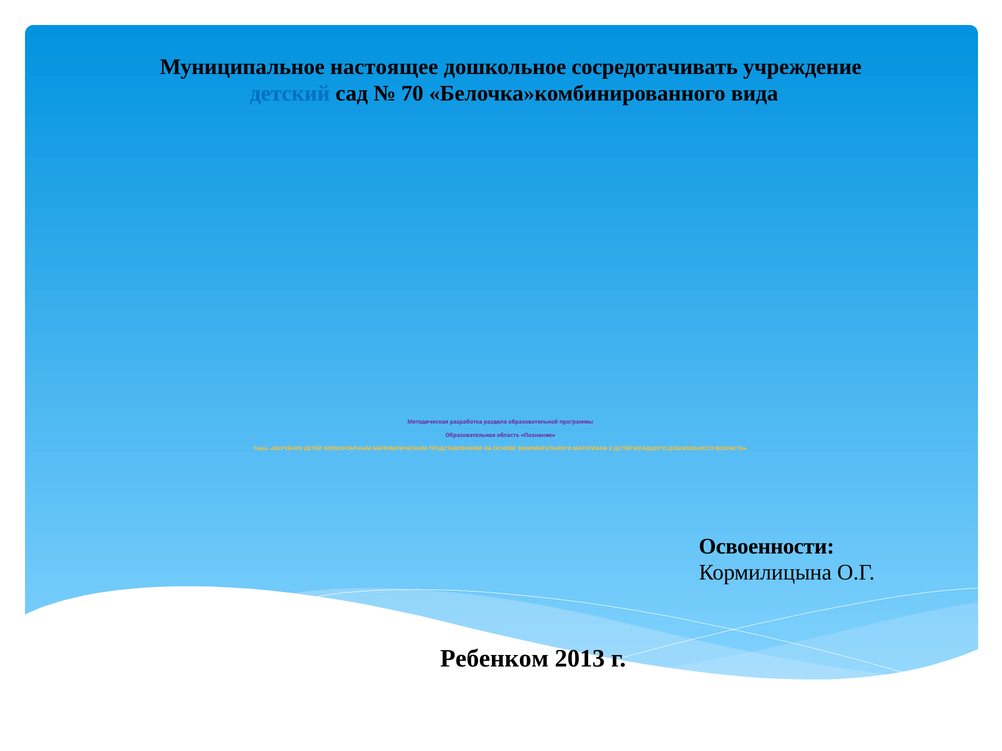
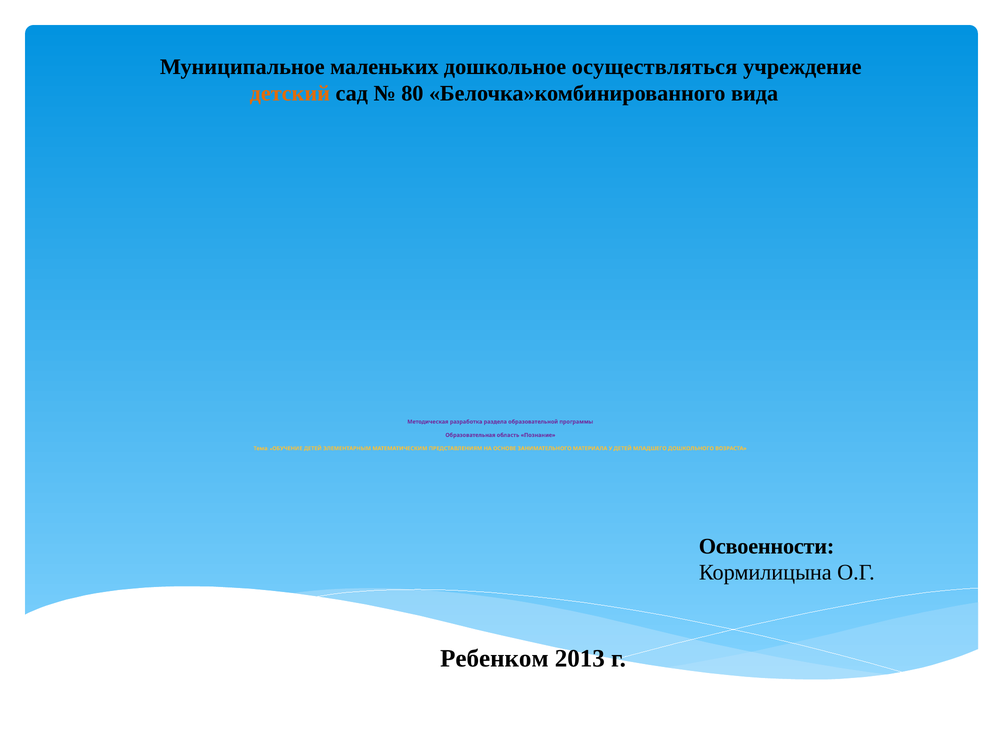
настоящее: настоящее -> маленьких
сосредотачивать: сосредотачивать -> осуществляться
детский colour: blue -> orange
70: 70 -> 80
